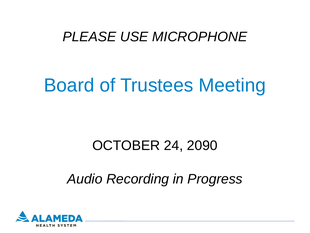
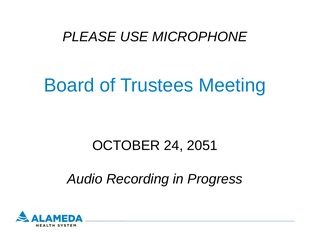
2090: 2090 -> 2051
